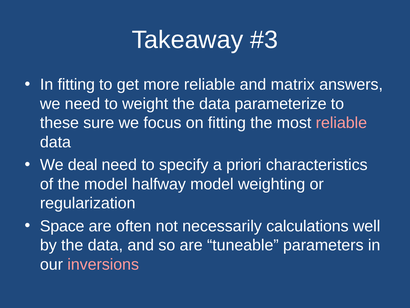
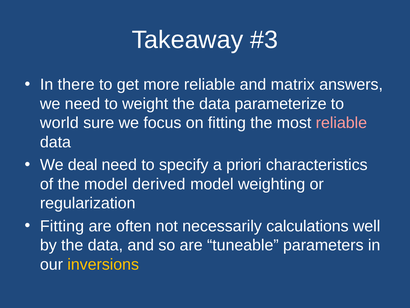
In fitting: fitting -> there
these: these -> world
halfway: halfway -> derived
Space at (62, 226): Space -> Fitting
inversions colour: pink -> yellow
